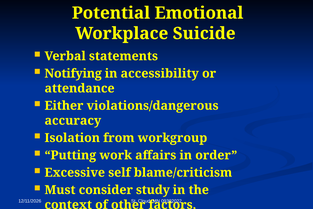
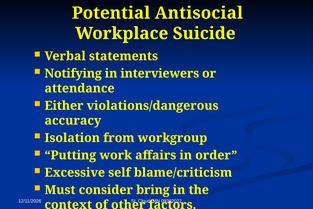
Emotional: Emotional -> Antisocial
accessibility: accessibility -> interviewers
study: study -> bring
